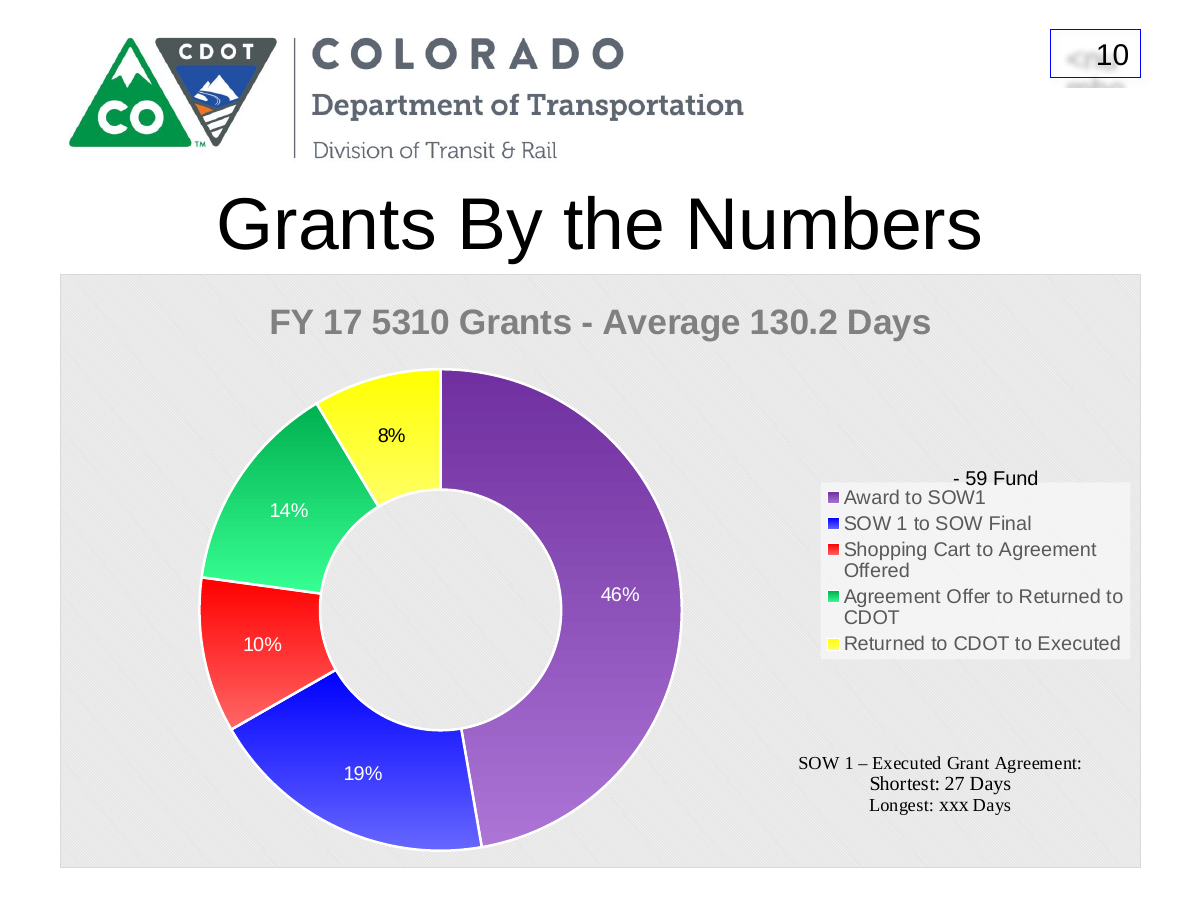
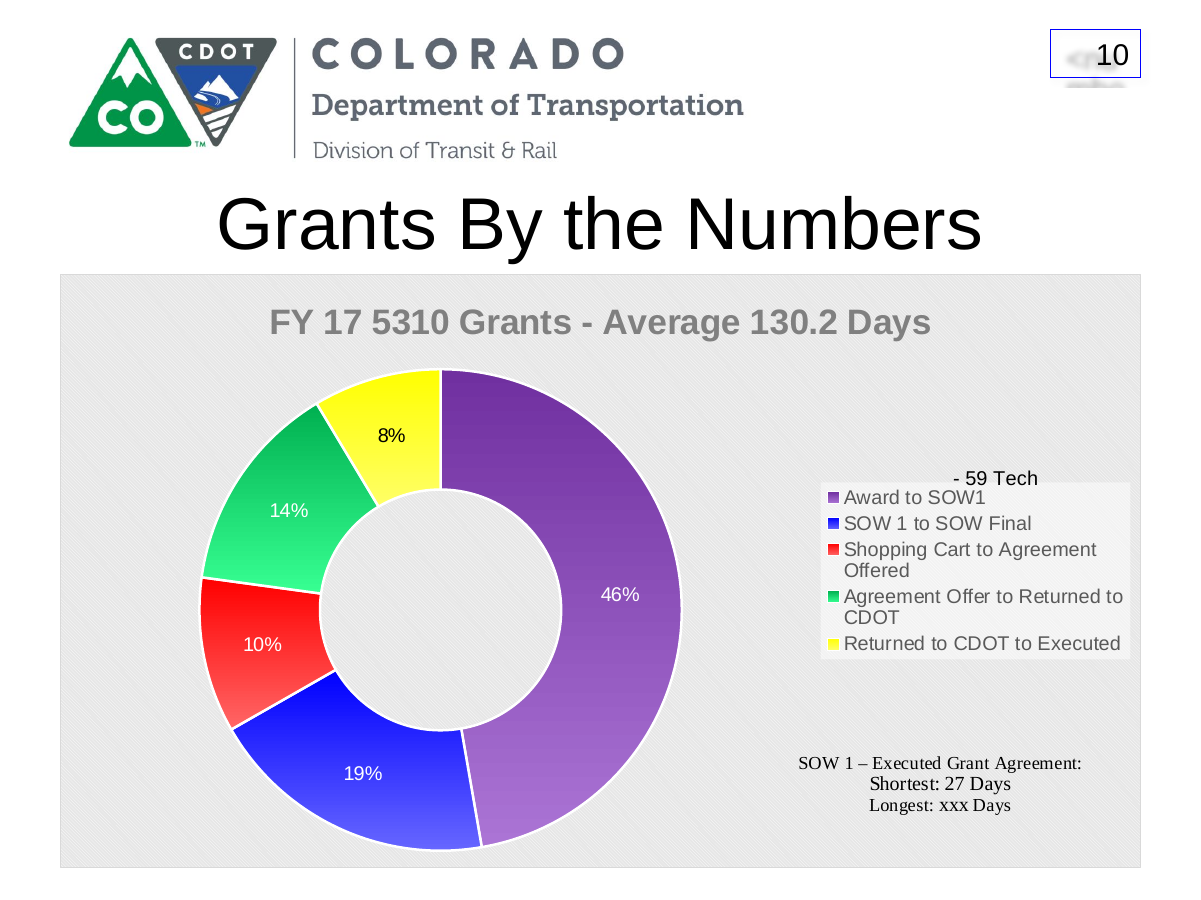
Fund: Fund -> Tech
